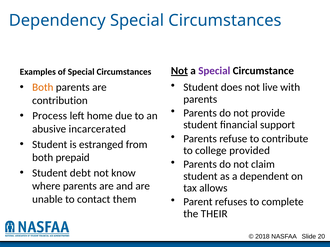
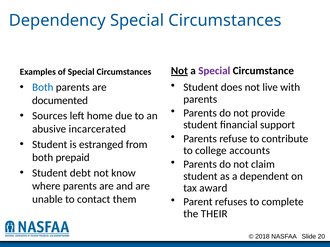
Both at (43, 88) colour: orange -> blue
contribution: contribution -> documented
Process: Process -> Sources
provided: provided -> accounts
allows: allows -> award
